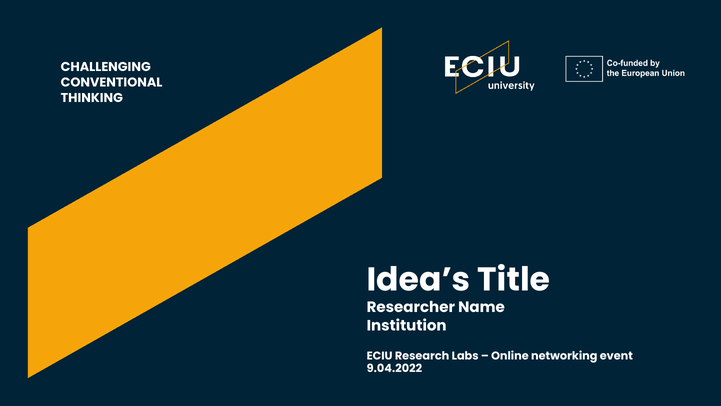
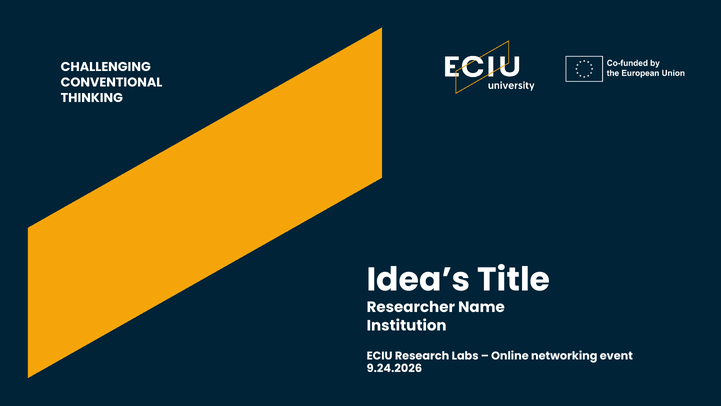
9.04.2022: 9.04.2022 -> 9.24.2026
